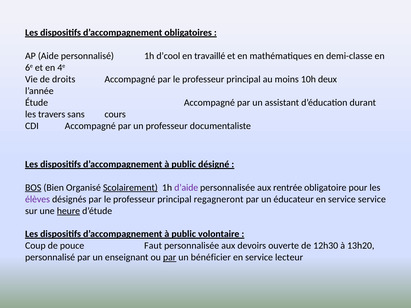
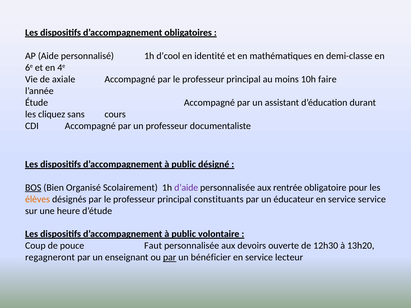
travaillé: travaillé -> identité
droits: droits -> axiale
deux: deux -> faire
travers: travers -> cliquez
Scolairement underline: present -> none
élèves colour: purple -> orange
regagneront: regagneront -> constituants
heure underline: present -> none
personnalisé at (50, 258): personnalisé -> regagneront
